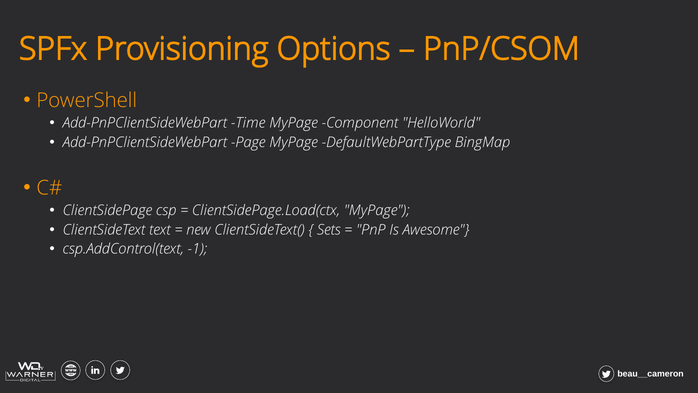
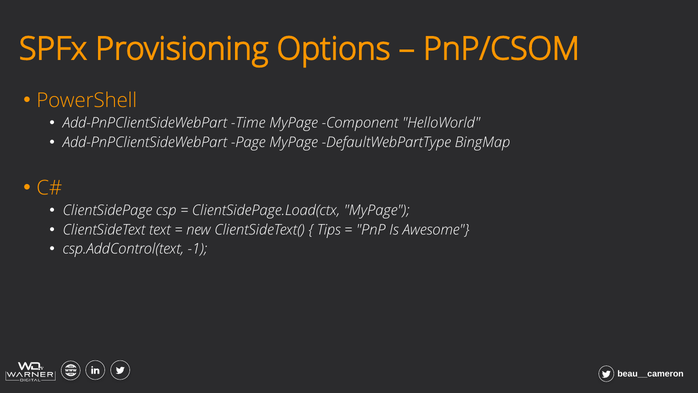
Sets: Sets -> Tips
